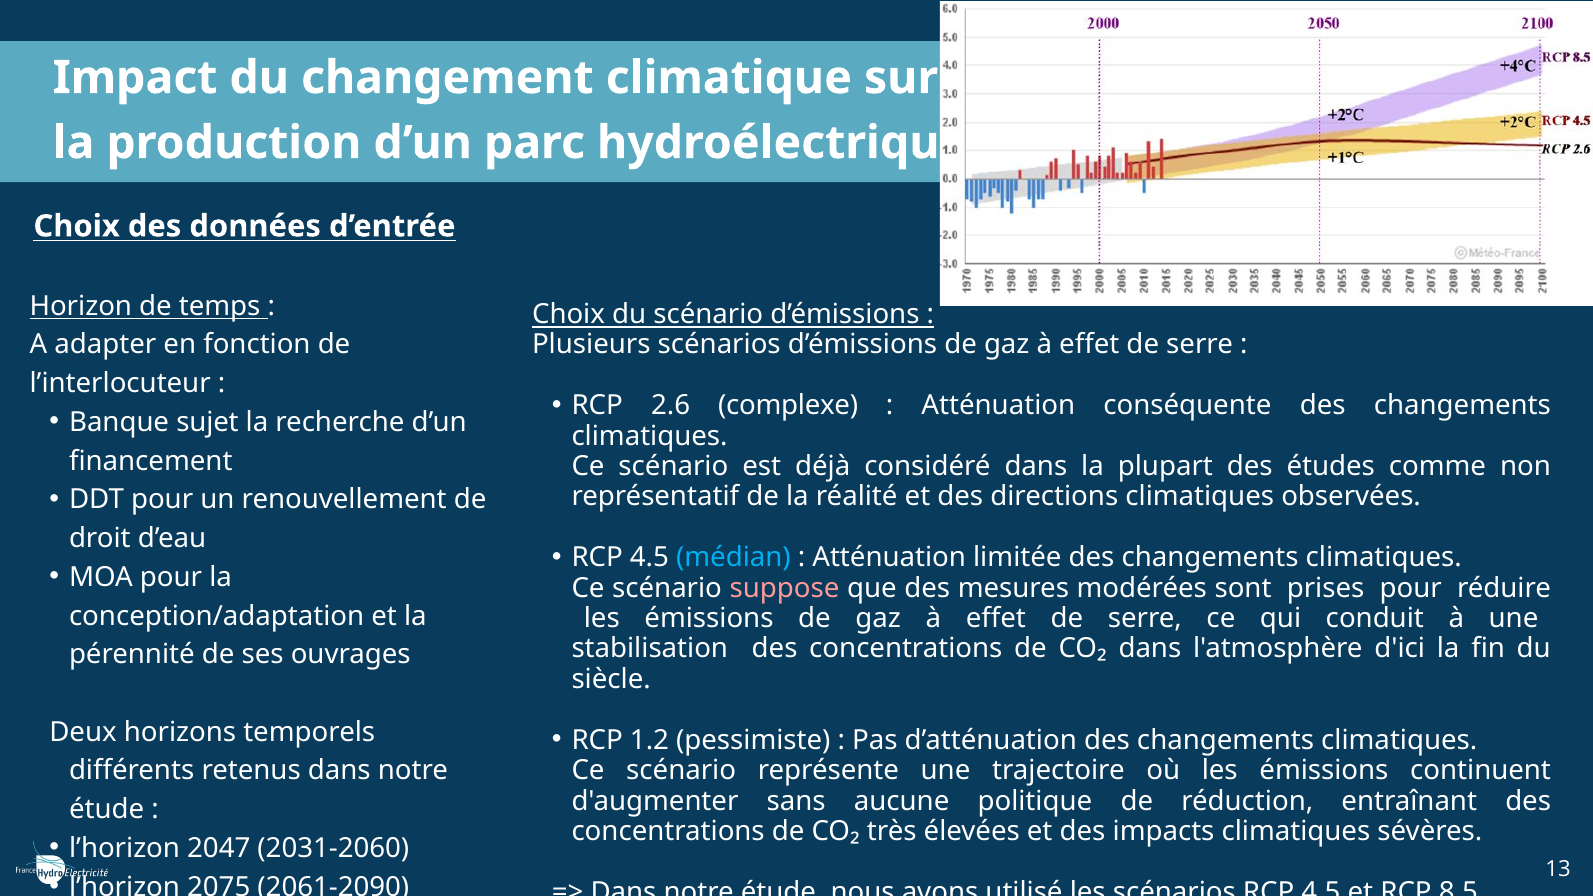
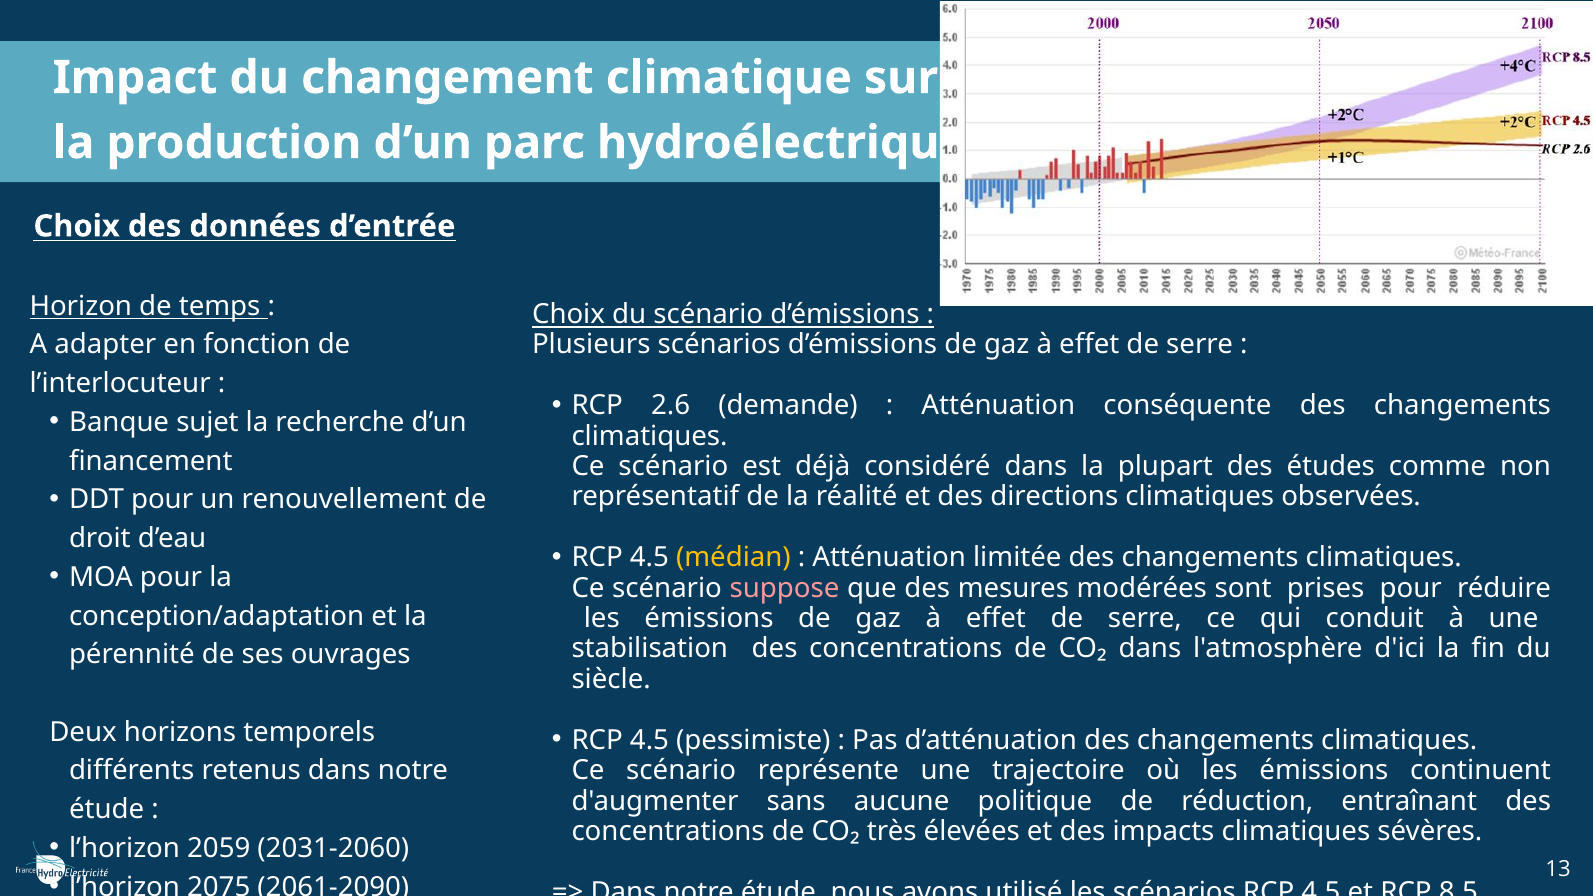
complexe: complexe -> demande
médian colour: light blue -> yellow
1.2 at (649, 740): 1.2 -> 4.5
2047: 2047 -> 2059
